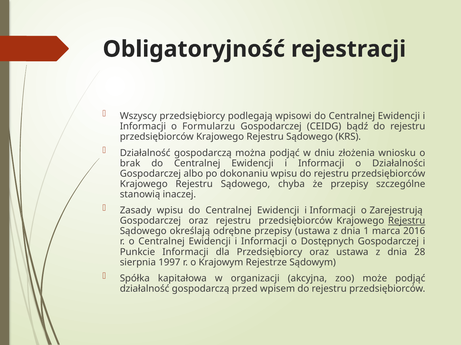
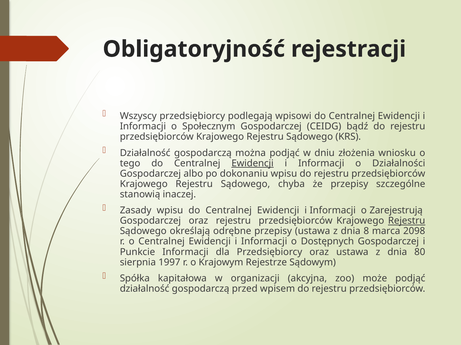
Formularzu: Formularzu -> Społecznym
brak: brak -> tego
Ewidencji at (253, 164) underline: none -> present
1: 1 -> 8
2016: 2016 -> 2098
28: 28 -> 80
